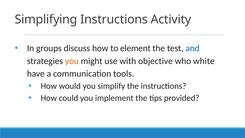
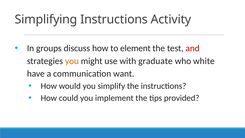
and colour: blue -> red
objective: objective -> graduate
tools: tools -> want
